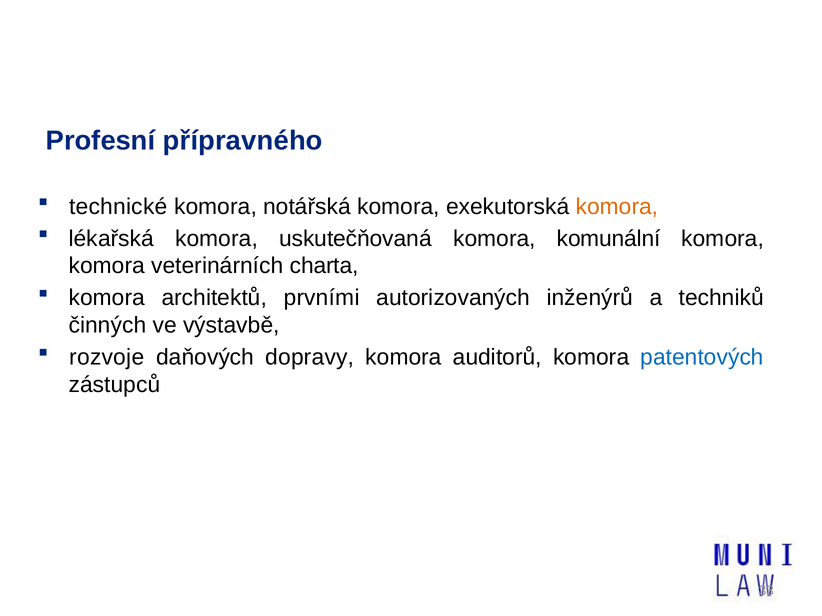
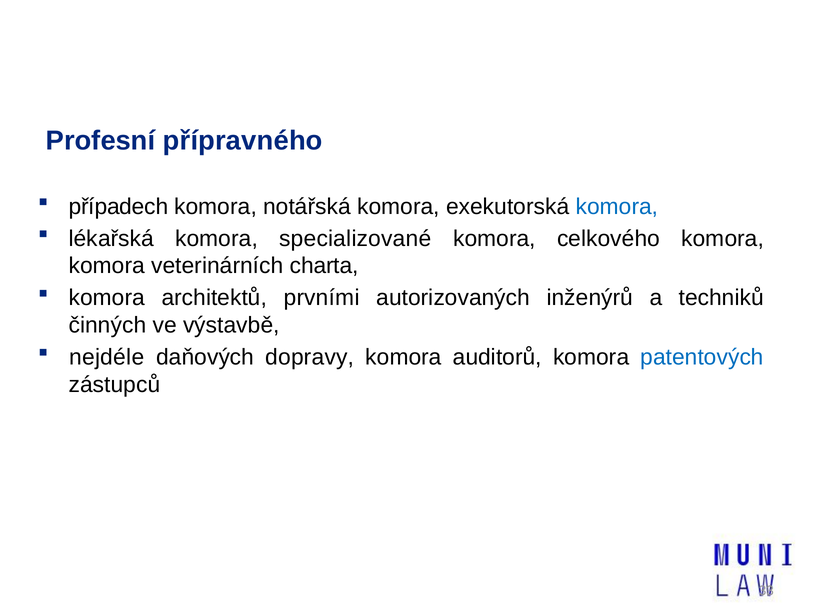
technické: technické -> případech
komora at (617, 207) colour: orange -> blue
uskutečňovaná: uskutečňovaná -> specializované
komunální: komunální -> celkového
rozvoje: rozvoje -> nejdéle
